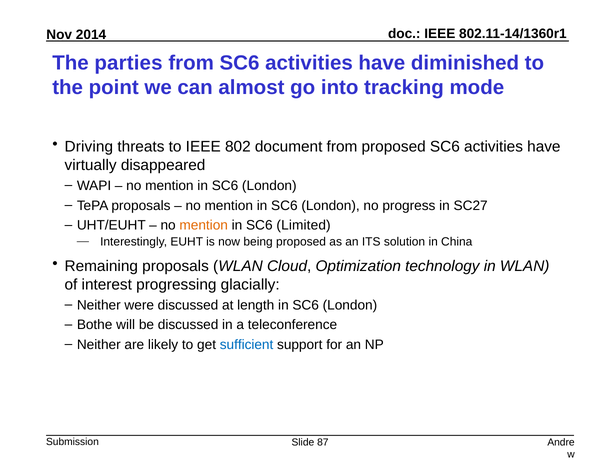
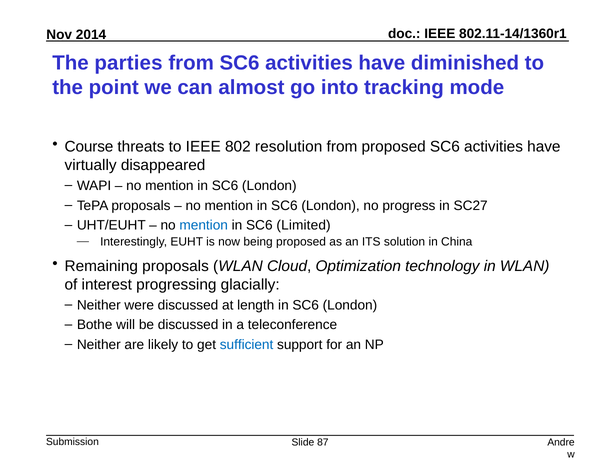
Driving: Driving -> Course
document: document -> resolution
mention at (204, 225) colour: orange -> blue
